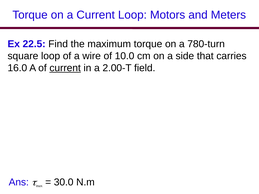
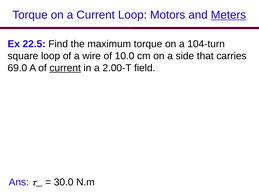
Meters underline: none -> present
780-turn: 780-turn -> 104-turn
16.0: 16.0 -> 69.0
